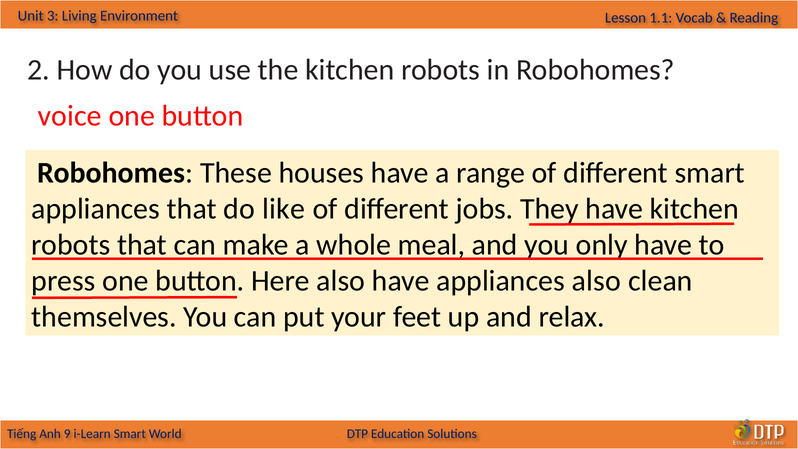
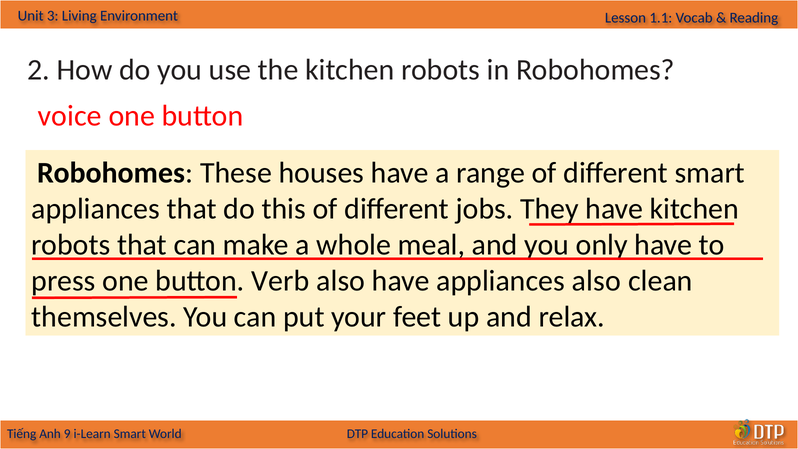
like: like -> this
Here: Here -> Verb
